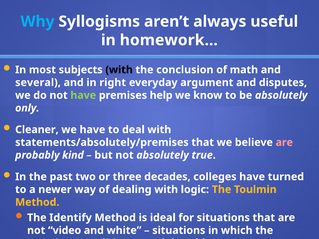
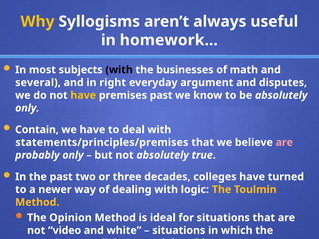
Why colour: light blue -> yellow
conclusion: conclusion -> businesses
have at (83, 95) colour: light green -> yellow
premises help: help -> past
Cleaner: Cleaner -> Contain
statements/absolutely/premises: statements/absolutely/premises -> statements/principles/premises
probably kind: kind -> only
Identify: Identify -> Opinion
